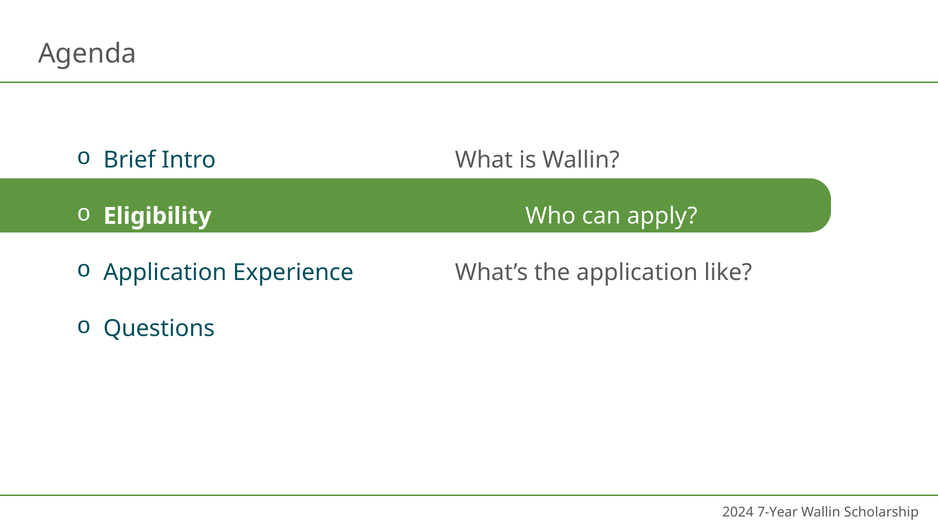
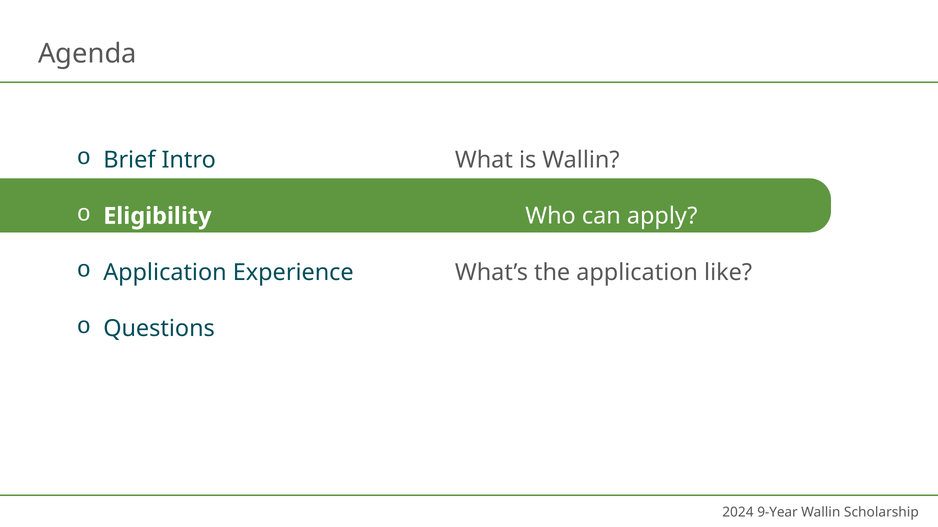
7-Year: 7-Year -> 9-Year
